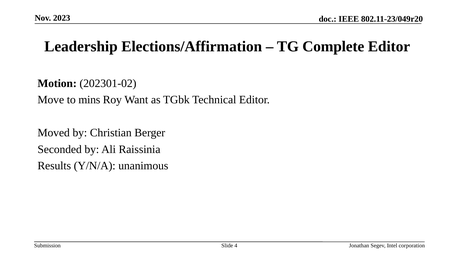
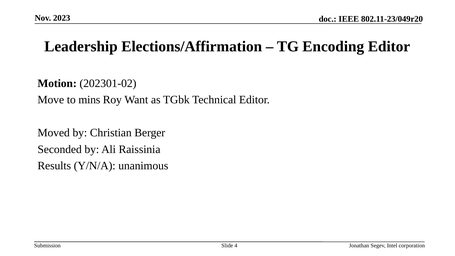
Complete: Complete -> Encoding
